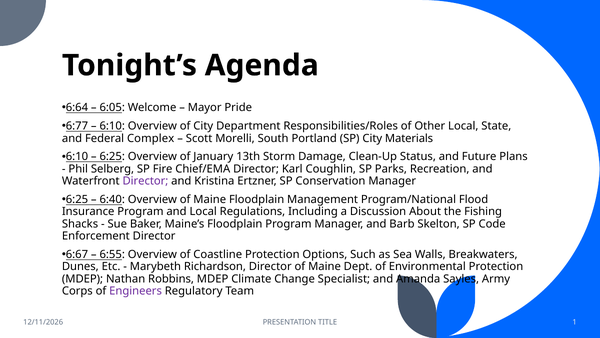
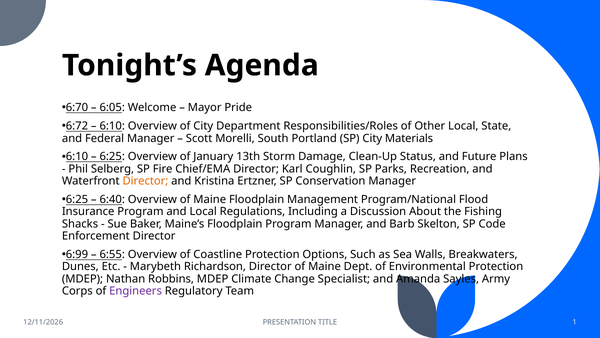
6:64: 6:64 -> 6:70
6:77: 6:77 -> 6:72
Federal Complex: Complex -> Manager
Director at (145, 181) colour: purple -> orange
6:67: 6:67 -> 6:99
